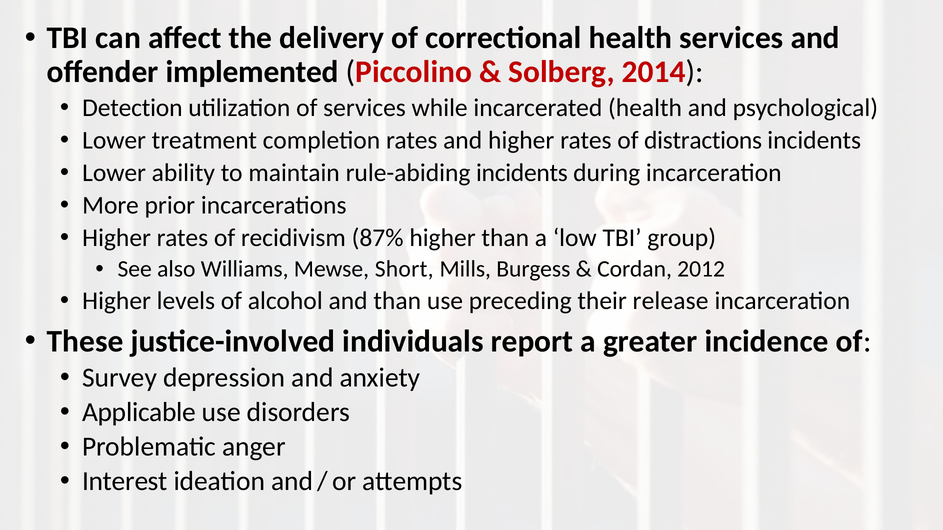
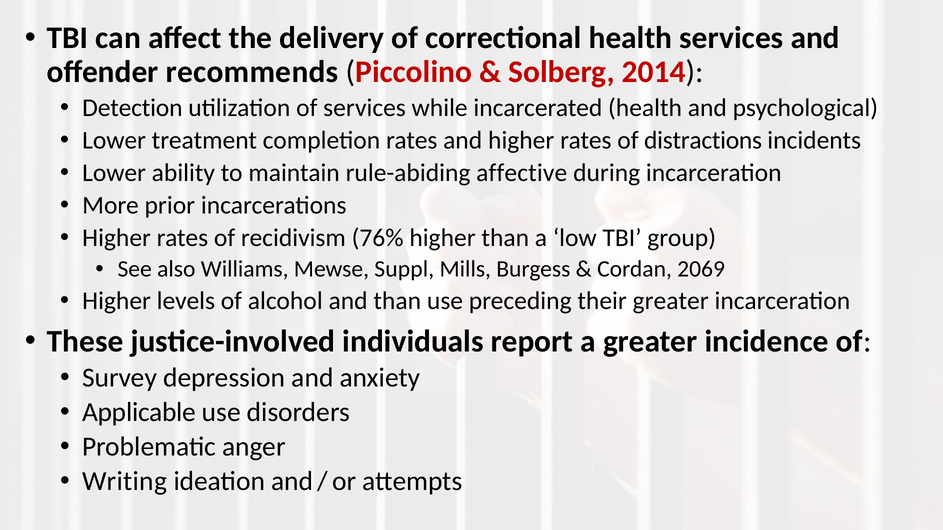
implemented: implemented -> recommends
rule-abiding incidents: incidents -> affective
87%: 87% -> 76%
Short: Short -> Suppl
2012: 2012 -> 2069
their release: release -> greater
Interest: Interest -> Writing
